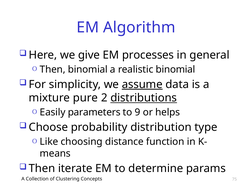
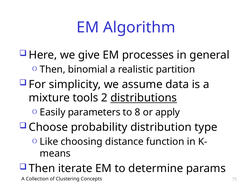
realistic binomial: binomial -> partition
assume underline: present -> none
pure: pure -> tools
9: 9 -> 8
helps: helps -> apply
